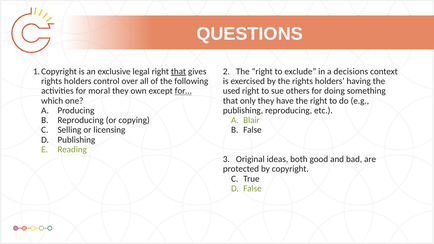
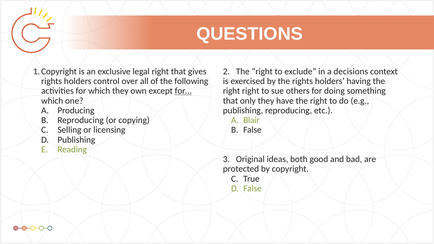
that at (178, 71) underline: present -> none
for moral: moral -> which
used at (232, 91): used -> right
